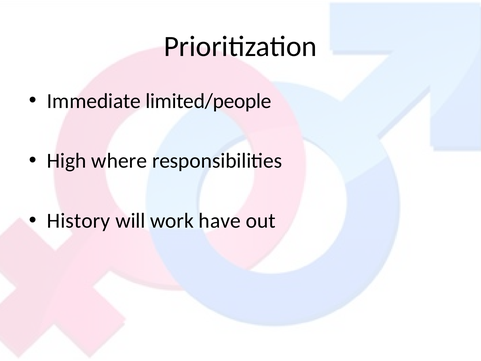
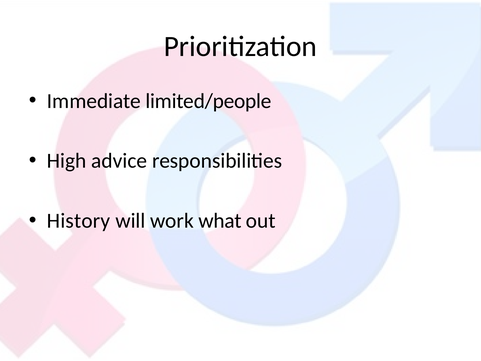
where: where -> advice
have: have -> what
